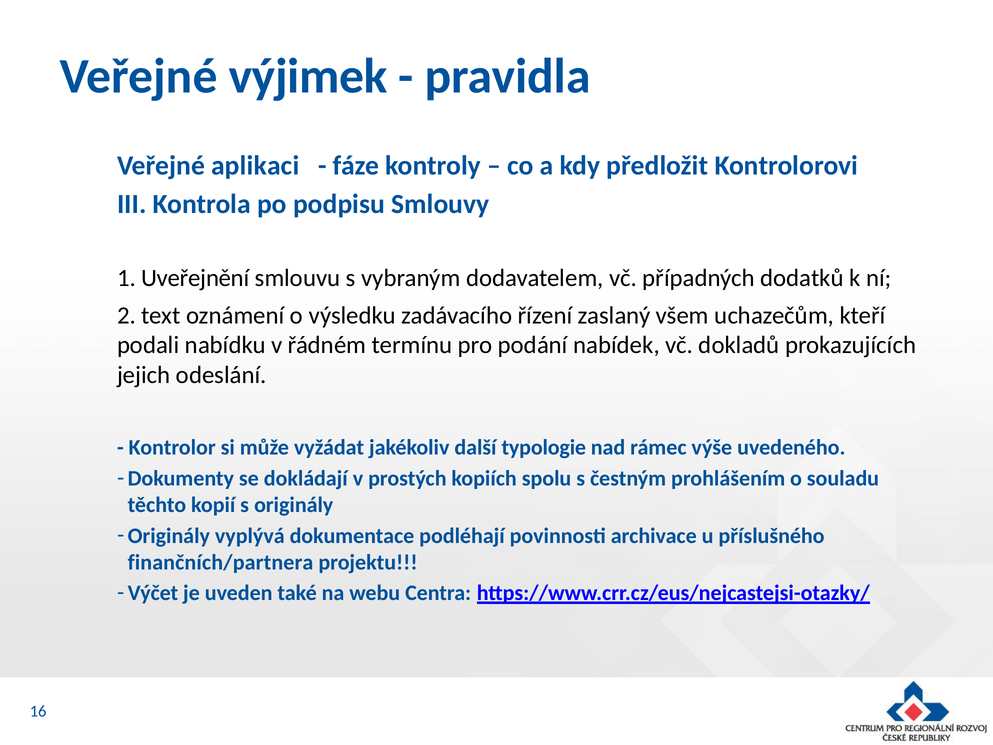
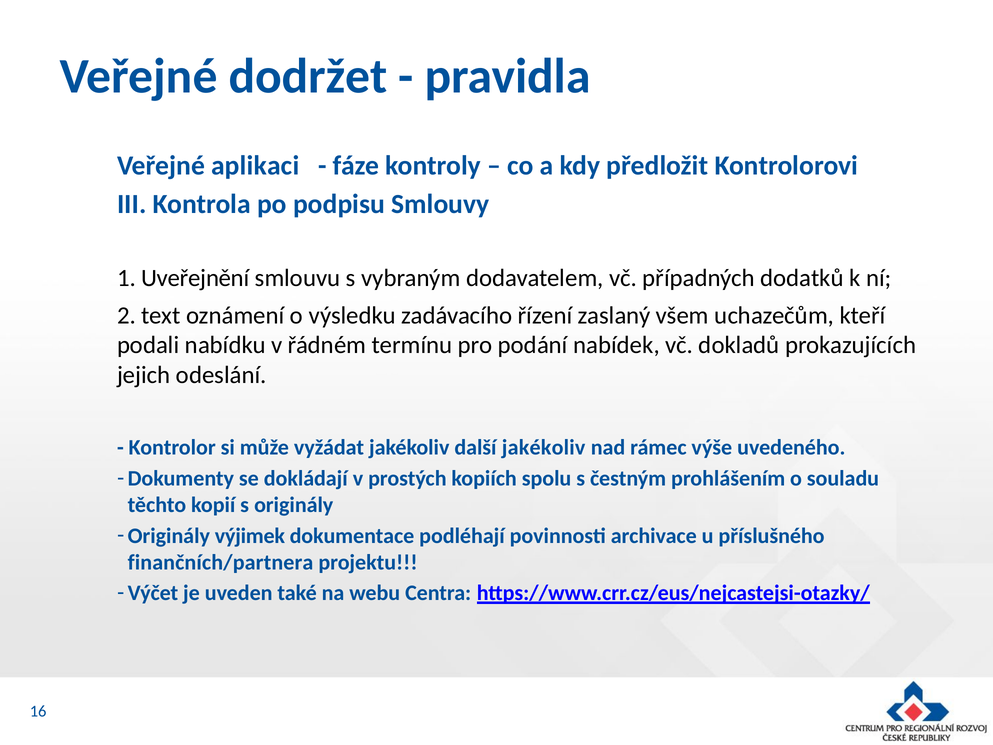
výjimek: výjimek -> dodržet
další typologie: typologie -> jakékoliv
vyplývá: vyplývá -> výjimek
